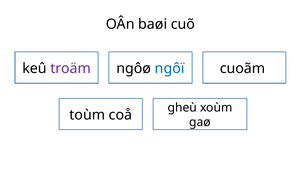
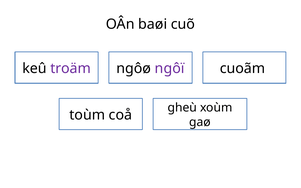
ngôï colour: blue -> purple
